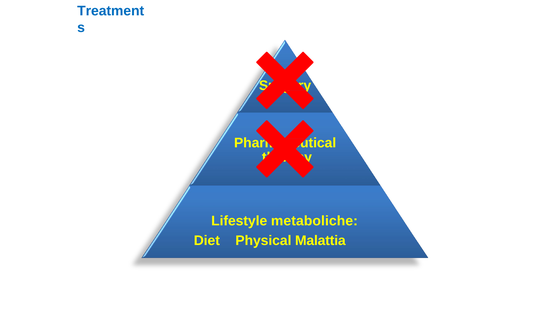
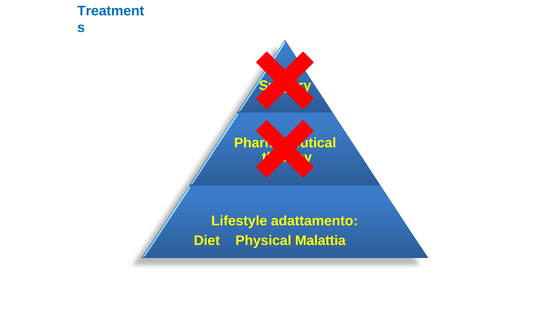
metaboliche: metaboliche -> adattamento
